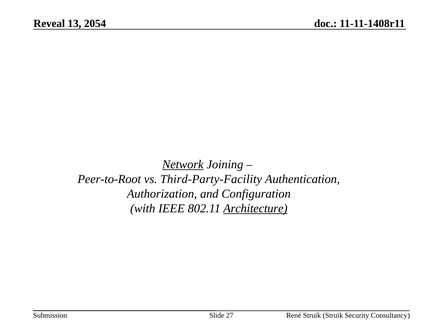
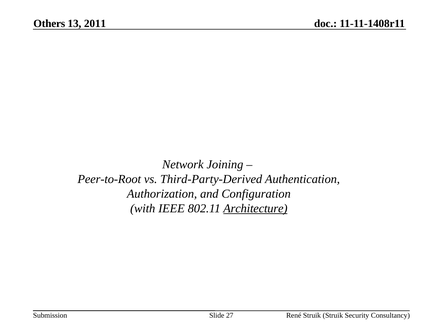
Reveal: Reveal -> Others
2054: 2054 -> 2011
Network underline: present -> none
Third-Party-Facility: Third-Party-Facility -> Third-Party-Derived
